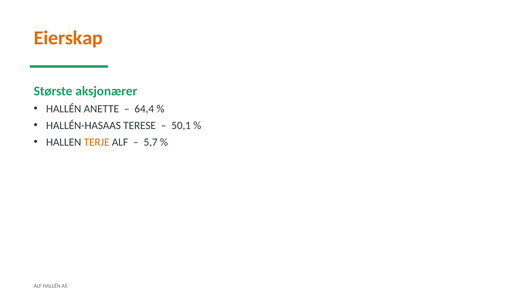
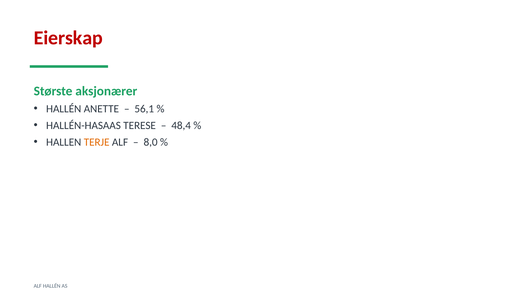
Eierskap colour: orange -> red
64,4: 64,4 -> 56,1
50,1: 50,1 -> 48,4
5,7: 5,7 -> 8,0
